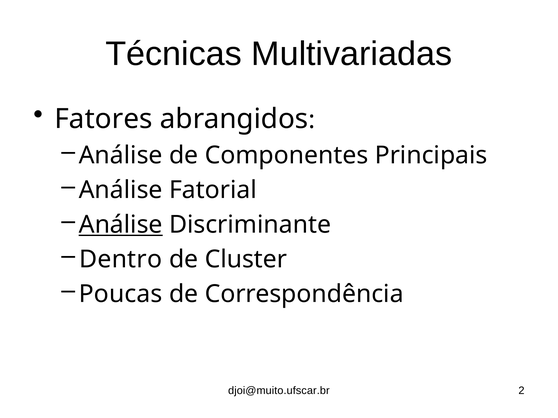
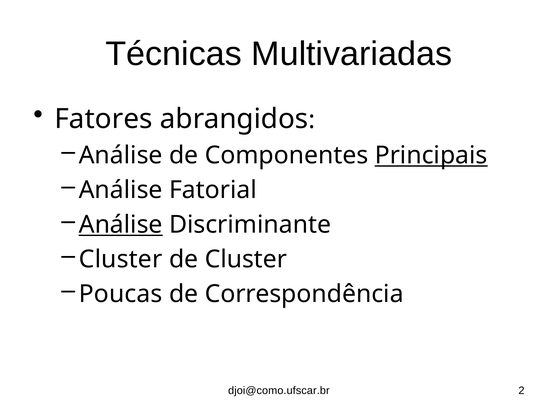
Principais underline: none -> present
Dentro at (121, 260): Dentro -> Cluster
djoi@muito.ufscar.br: djoi@muito.ufscar.br -> djoi@como.ufscar.br
